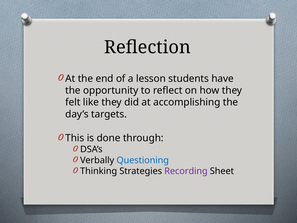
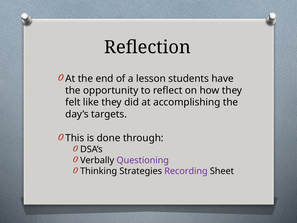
Questioning colour: blue -> purple
